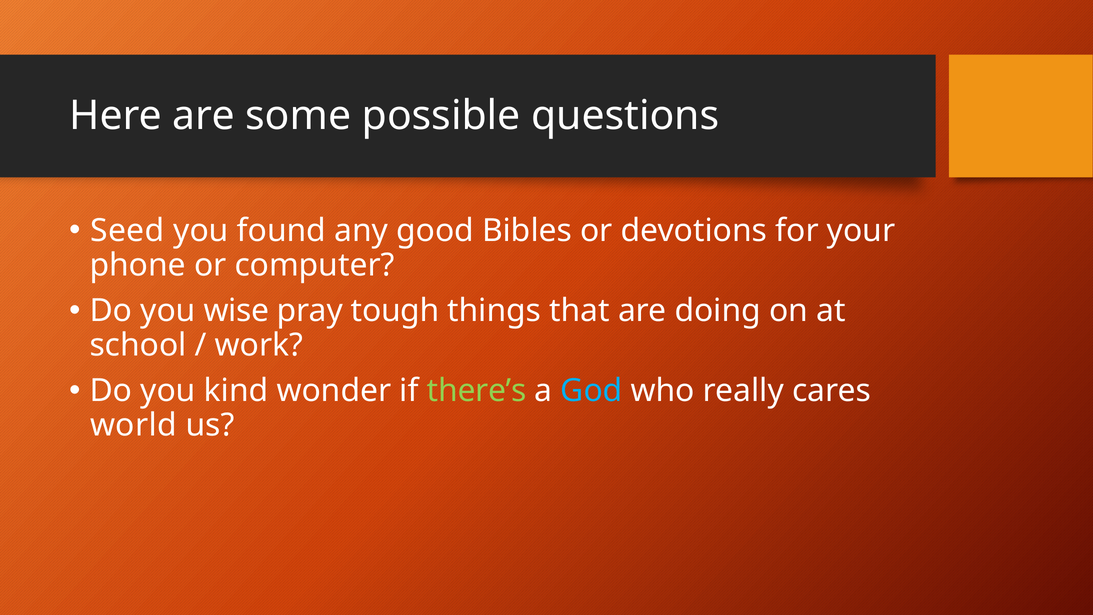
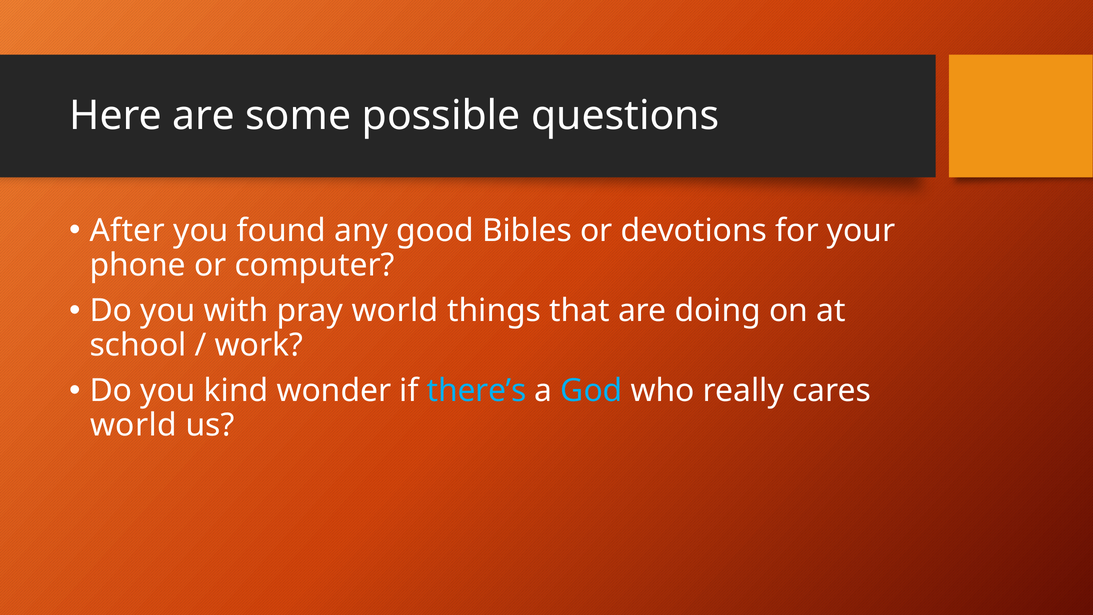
Seed: Seed -> After
wise: wise -> with
pray tough: tough -> world
there’s colour: light green -> light blue
